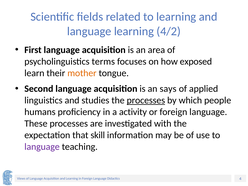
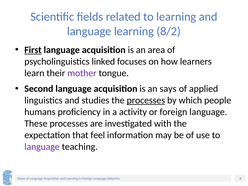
4/2: 4/2 -> 8/2
First underline: none -> present
terms: terms -> linked
exposed: exposed -> learners
mother colour: orange -> purple
skill: skill -> feel
